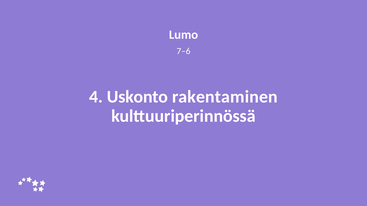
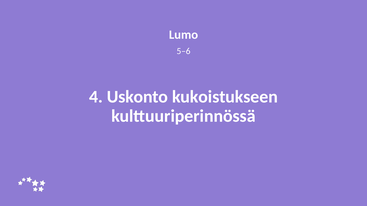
7–6: 7–6 -> 5–6
rakentaminen: rakentaminen -> kukoistukseen
